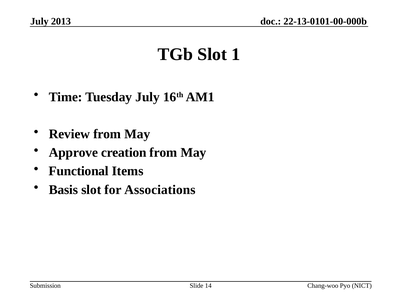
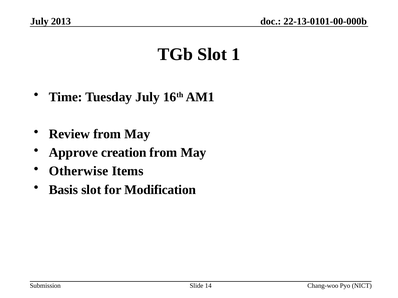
Functional: Functional -> Otherwise
Associations: Associations -> Modification
